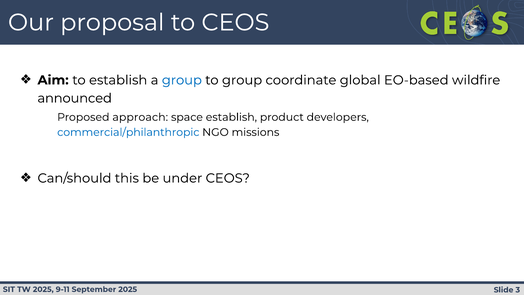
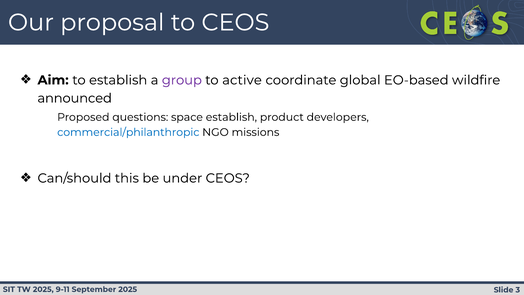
group at (182, 80) colour: blue -> purple
to group: group -> active
approach: approach -> questions
